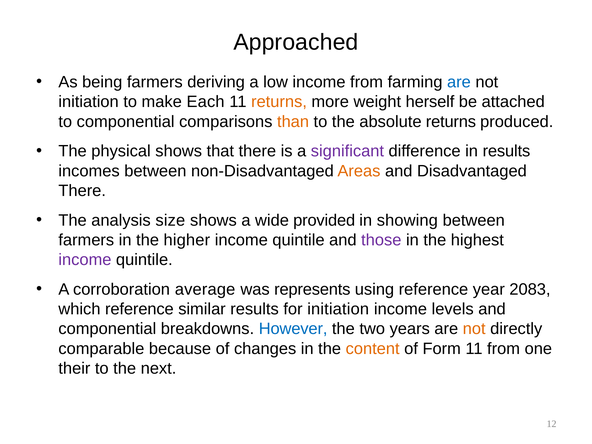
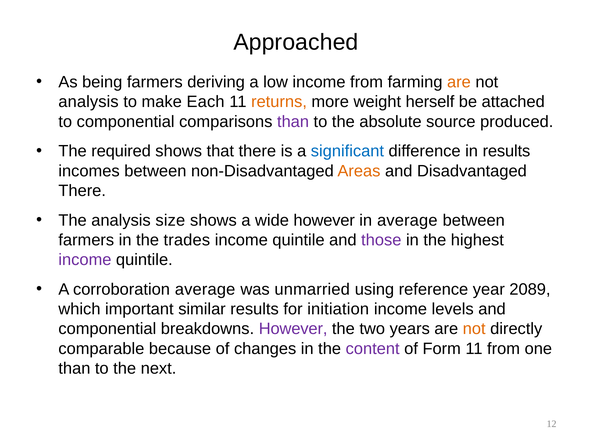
are at (459, 82) colour: blue -> orange
initiation at (89, 102): initiation -> analysis
than at (293, 122) colour: orange -> purple
absolute returns: returns -> source
physical: physical -> required
significant colour: purple -> blue
wide provided: provided -> however
in showing: showing -> average
higher: higher -> trades
represents: represents -> unmarried
2083: 2083 -> 2089
which reference: reference -> important
However at (293, 329) colour: blue -> purple
content colour: orange -> purple
their at (74, 368): their -> than
